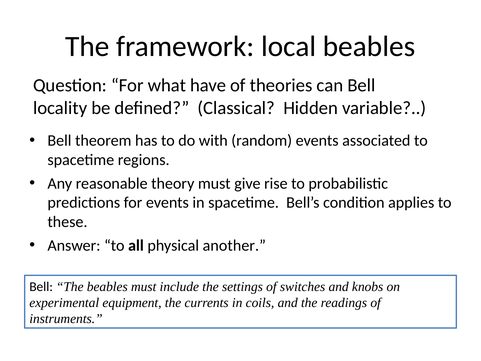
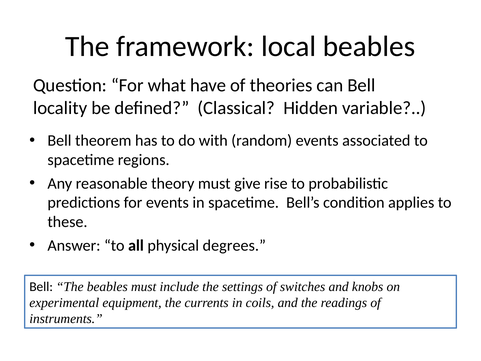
another: another -> degrees
